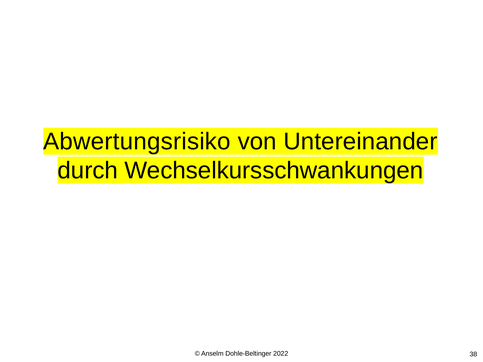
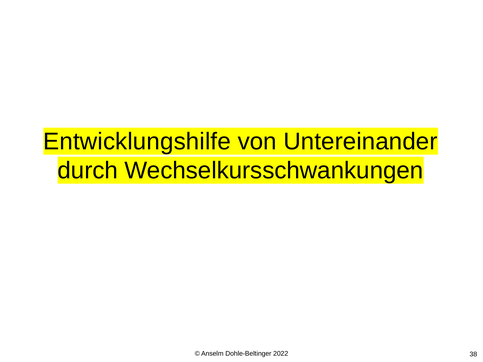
Abwertungsrisiko: Abwertungsrisiko -> Entwicklungshilfe
